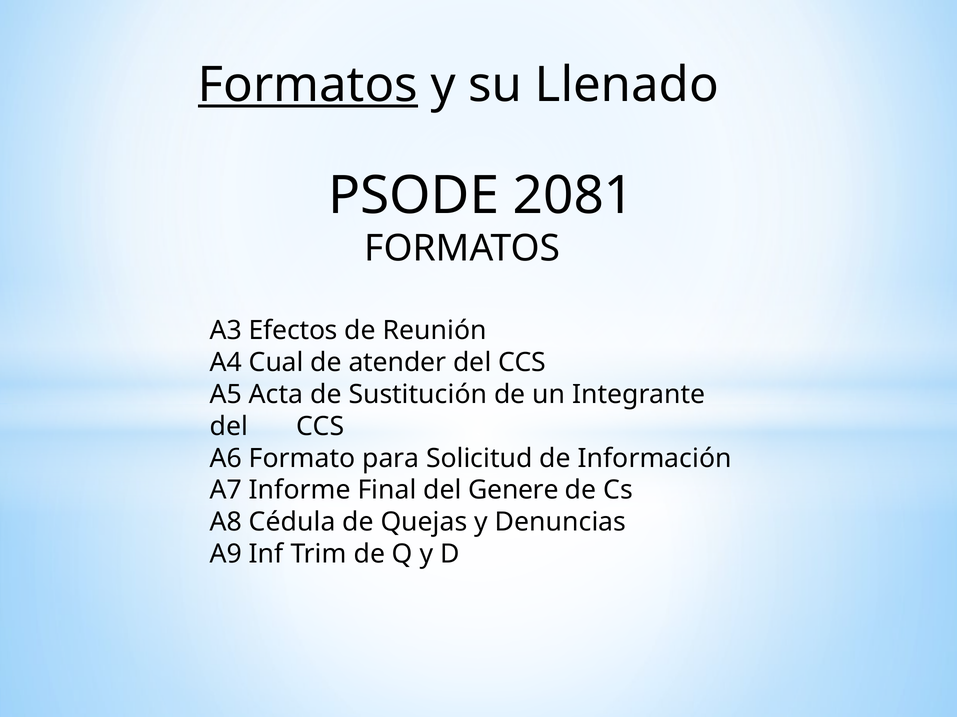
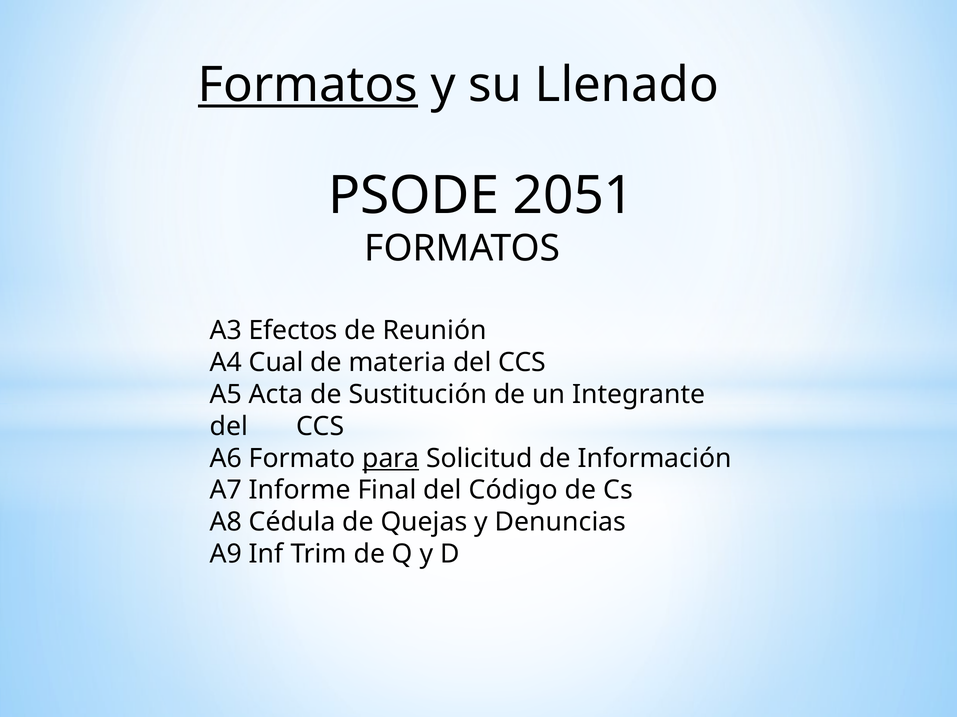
2081: 2081 -> 2051
atender: atender -> materia
para underline: none -> present
Genere: Genere -> Código
